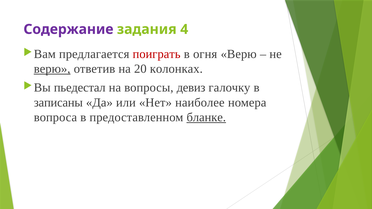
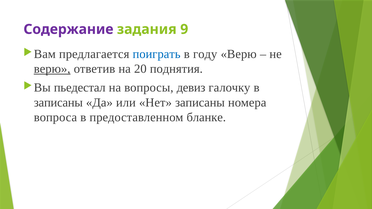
4: 4 -> 9
поиграть colour: red -> blue
огня: огня -> году
колонках: колонках -> поднятия
Нет наиболее: наиболее -> записаны
бланке underline: present -> none
